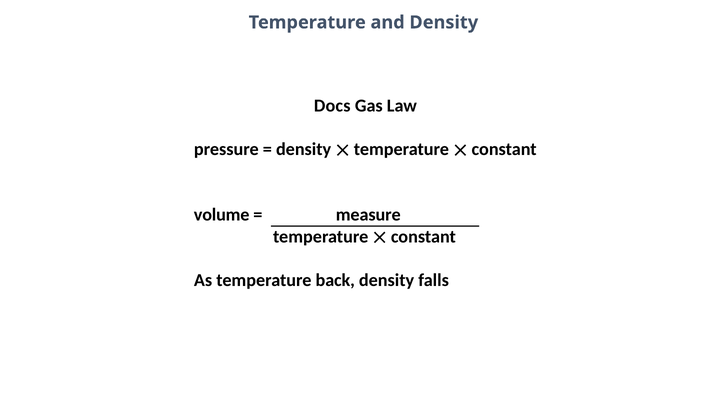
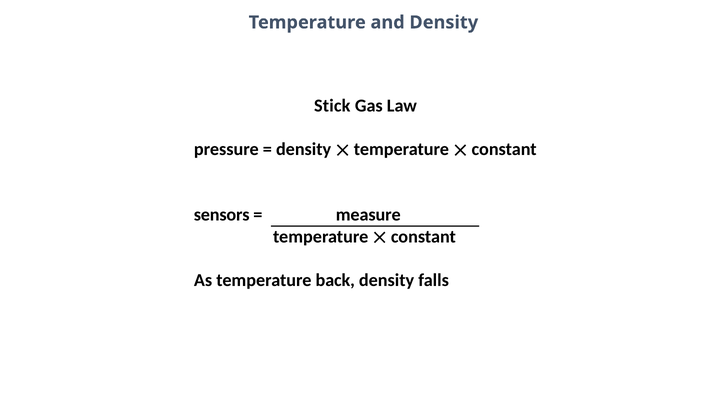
Docs: Docs -> Stick
volume: volume -> sensors
